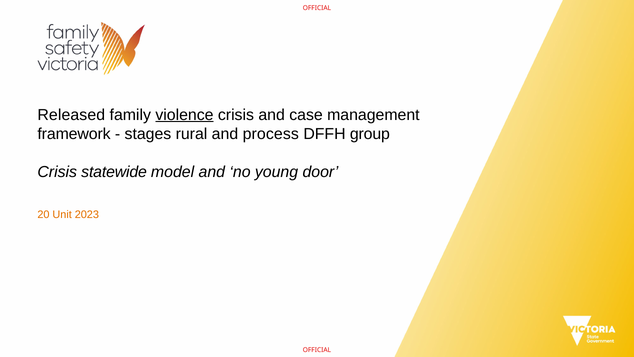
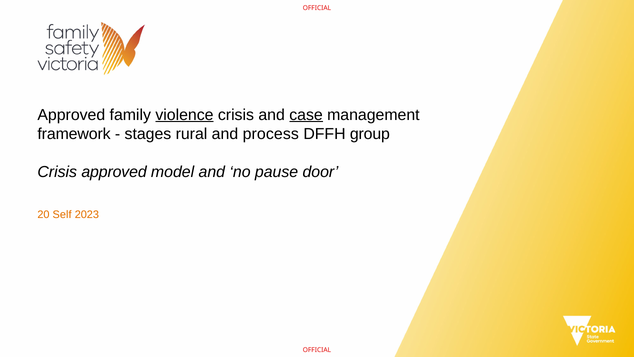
Released at (71, 115): Released -> Approved
case underline: none -> present
Crisis statewide: statewide -> approved
young: young -> pause
Unit: Unit -> Self
